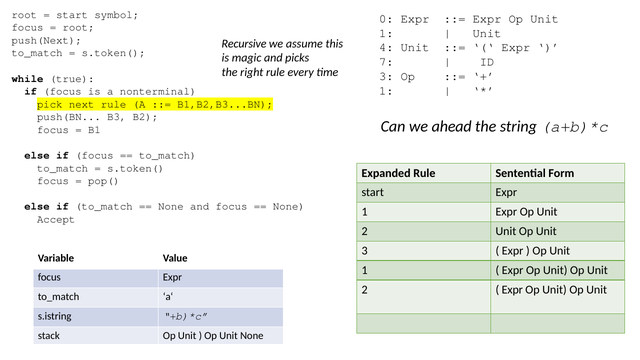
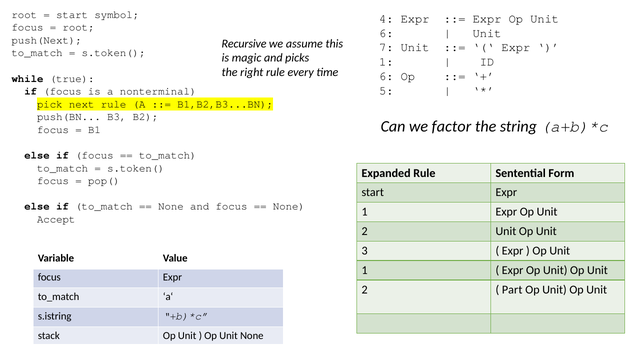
0: 0 -> 4
1 at (386, 33): 1 -> 6
4: 4 -> 7
7 at (386, 62): 7 -> 1
3 at (386, 76): 3 -> 6
1 at (386, 91): 1 -> 5
ahead: ahead -> factor
Expr at (512, 290): Expr -> Part
